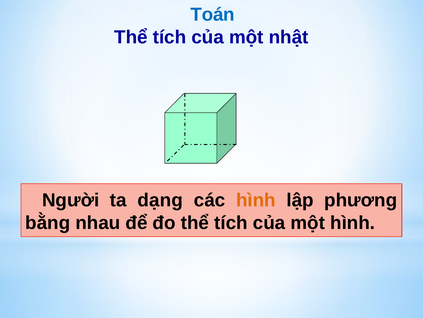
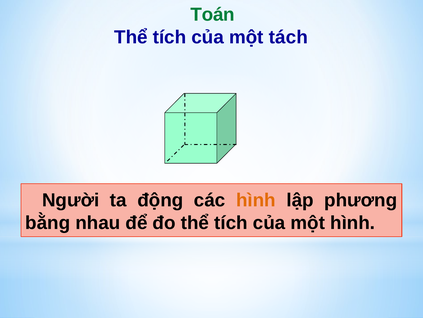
Toán colour: blue -> green
nhật: nhật -> tách
dạng: dạng -> động
